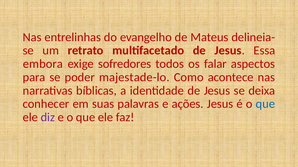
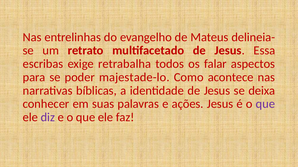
embora: embora -> escribas
sofredores: sofredores -> retrabalha
que at (265, 104) colour: blue -> purple
